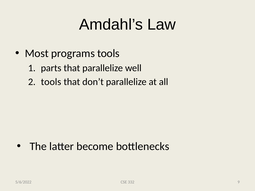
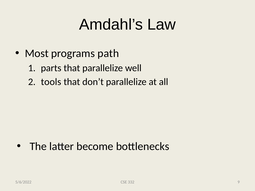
programs tools: tools -> path
